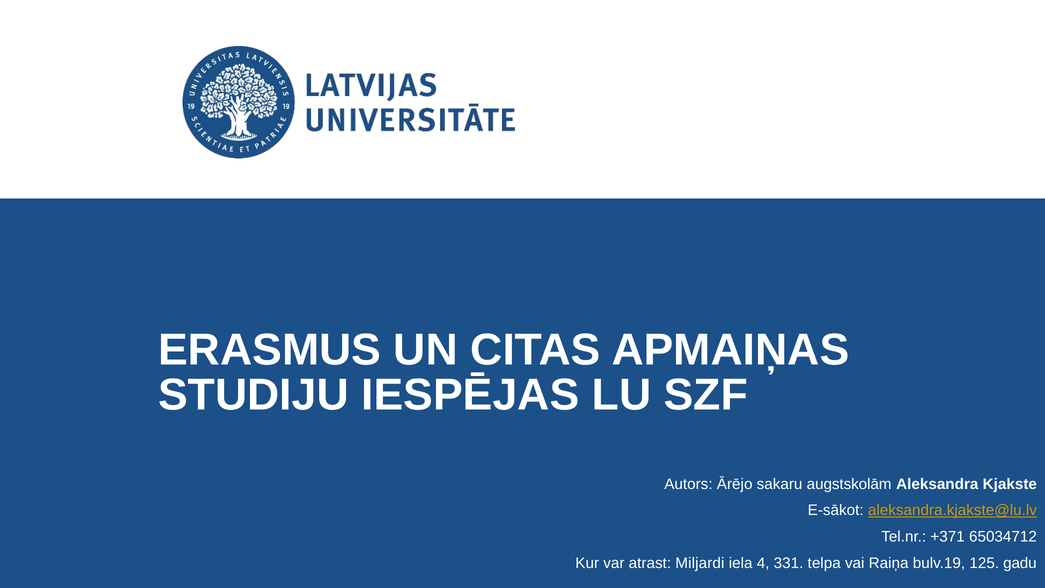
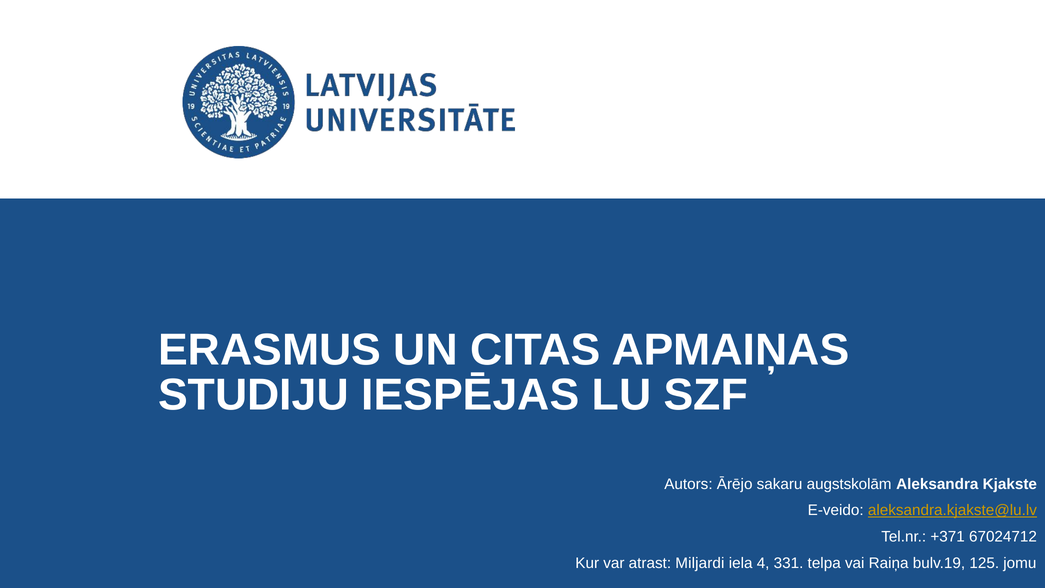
E-sākot: E-sākot -> E-veido
65034712: 65034712 -> 67024712
gadu: gadu -> jomu
